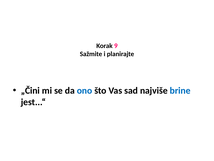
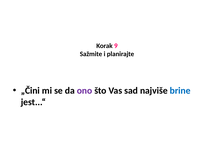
ono colour: blue -> purple
